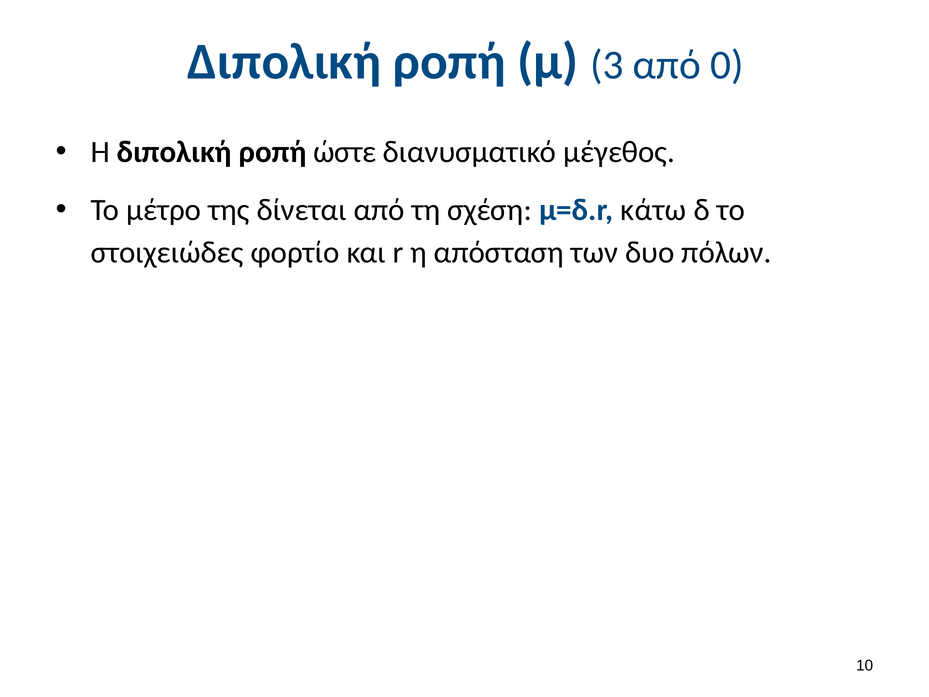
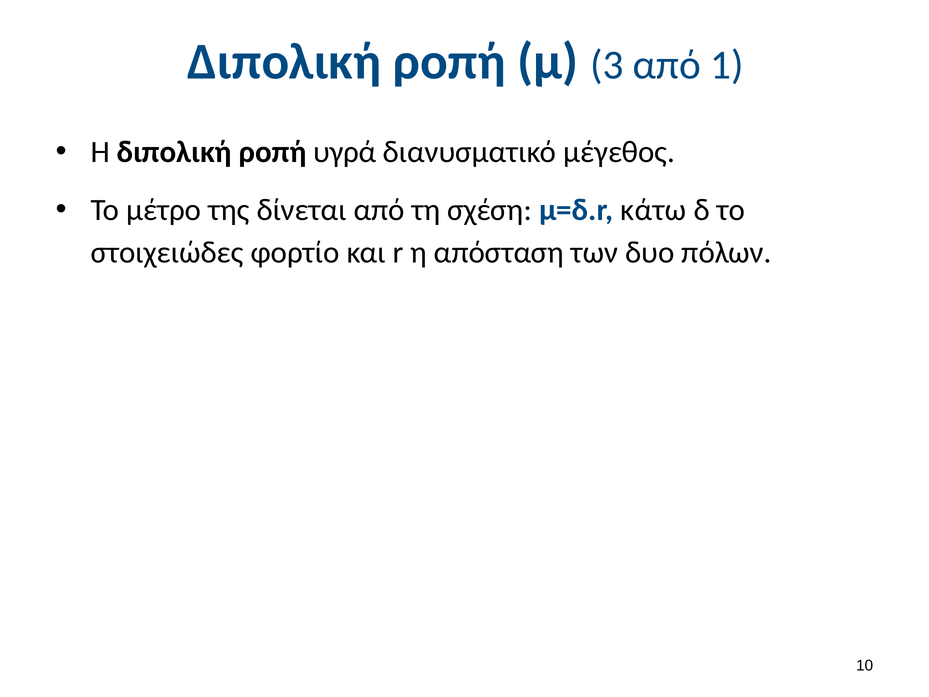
0: 0 -> 1
ώστε: ώστε -> υγρά
